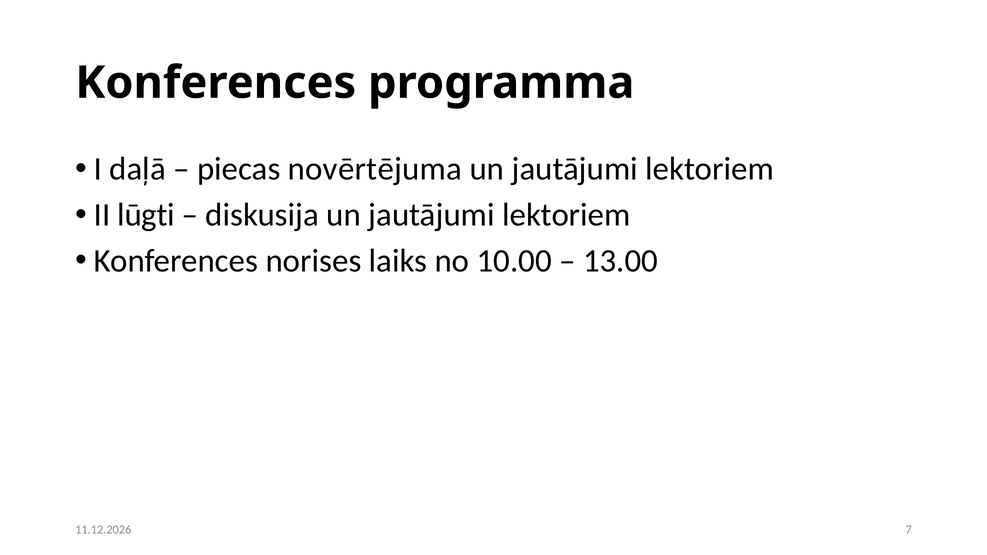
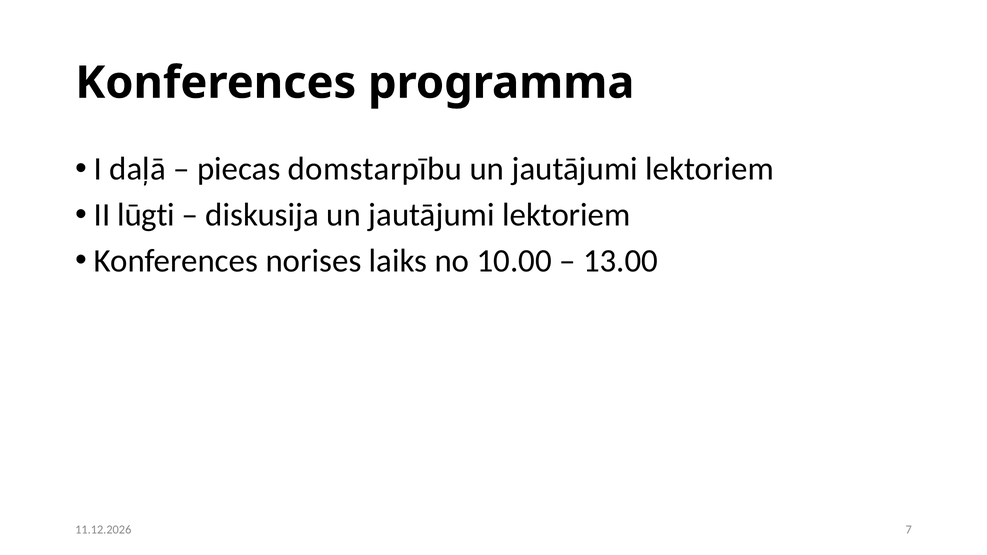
novērtējuma: novērtējuma -> domstarpību
